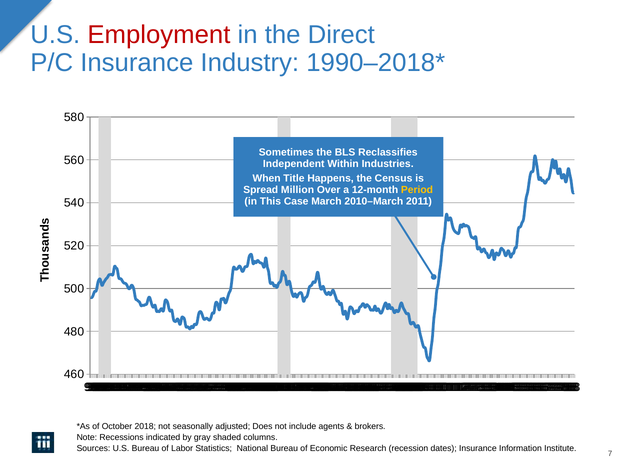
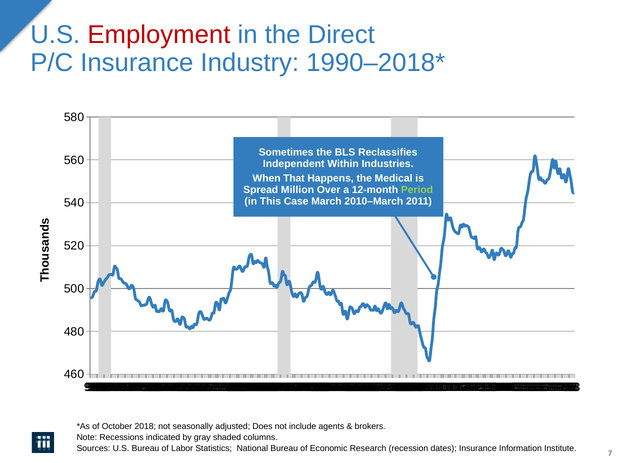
Title: Title -> That
Census: Census -> Medical
Period colour: yellow -> light green
